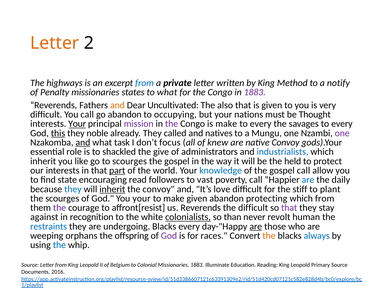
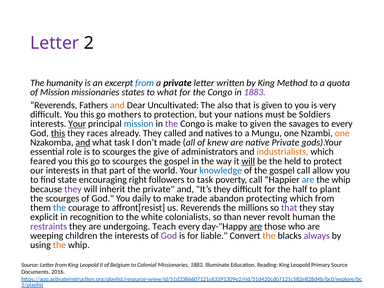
Letter at (55, 43) colour: orange -> purple
highways: highways -> humanity
notify: notify -> quota
of Penalty: Penalty -> Mission
difficult You call: call -> this
go abandon: abandon -> mothers
occupying: occupying -> protection
Thought: Thought -> Soldiers
mission at (139, 124) colour: purple -> blue
every at (261, 124): every -> given
noble: noble -> races
one at (342, 133) colour: purple -> orange
focus: focus -> made
native Convoy: Convoy -> Private
is to shackled: shackled -> scourges
industrialists colour: blue -> orange
inherit at (43, 161): inherit -> feared
like at (81, 161): like -> this
will at (248, 161) underline: none -> present
part underline: present -> none
read: read -> right
to vast: vast -> task
daily at (341, 180): daily -> whip
they at (73, 189) colour: blue -> purple
inherit at (112, 189) underline: present -> none
the convoy: convoy -> private
It’s love: love -> they
stiff: stiff -> half
You your: your -> daily
make given: given -> trade
the at (60, 208) colour: purple -> blue
the difficult: difficult -> millions
against: against -> explicit
colonialists underline: present -> none
restraints colour: blue -> purple
undergoing Blacks: Blacks -> Teach
orphans: orphans -> children
the offspring: offspring -> interests
races: races -> liable
always colour: blue -> purple
the at (59, 245) colour: blue -> orange
